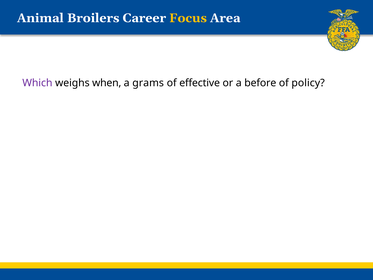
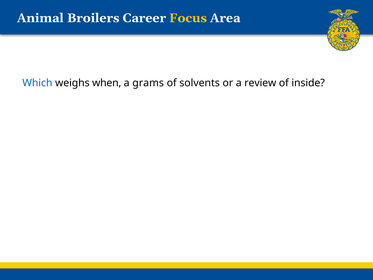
Which colour: purple -> blue
effective: effective -> solvents
before: before -> review
policy: policy -> inside
